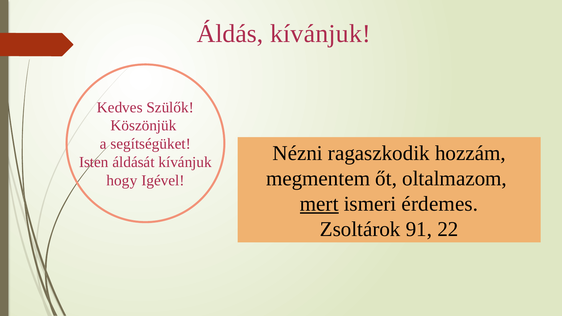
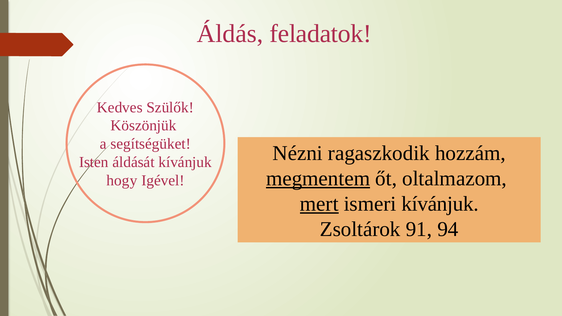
Áldás kívánjuk: kívánjuk -> feladatok
megmentem underline: none -> present
ismeri érdemes: érdemes -> kívánjuk
22: 22 -> 94
